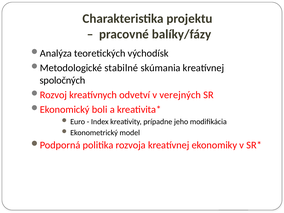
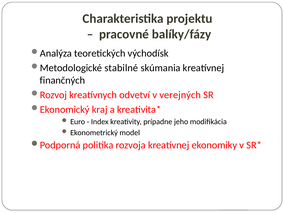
spoločných: spoločných -> finančných
boli: boli -> kraj
